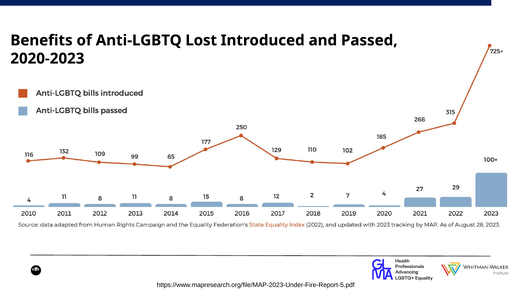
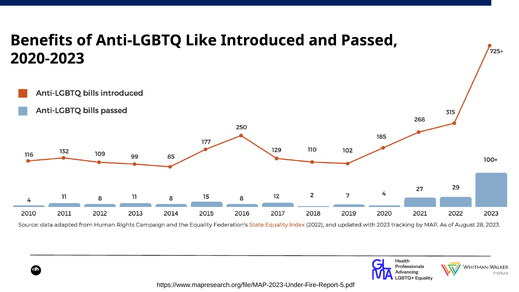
Lost: Lost -> Like
